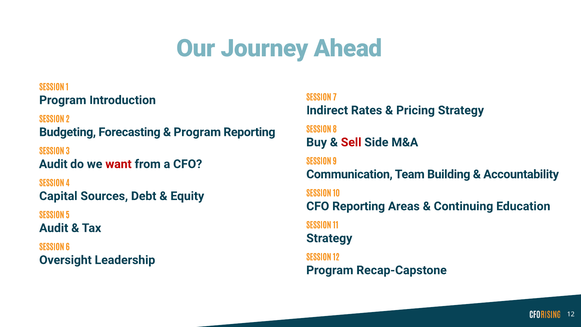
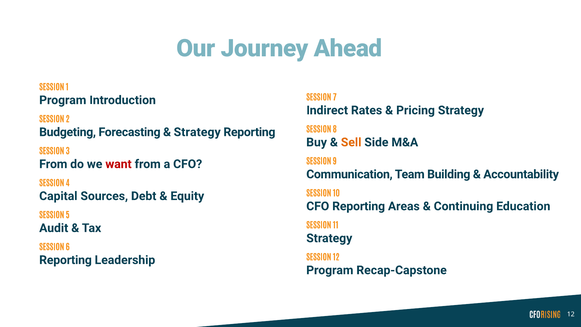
Program at (197, 132): Program -> Strategy
Sell colour: red -> orange
Audit at (53, 164): Audit -> From
Oversight at (65, 260): Oversight -> Reporting
